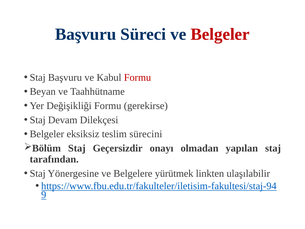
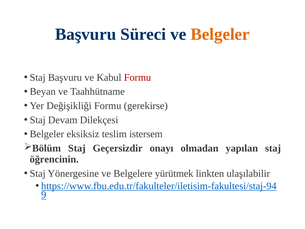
Belgeler at (220, 34) colour: red -> orange
sürecini: sürecini -> istersem
tarafından: tarafından -> öğrencinin
